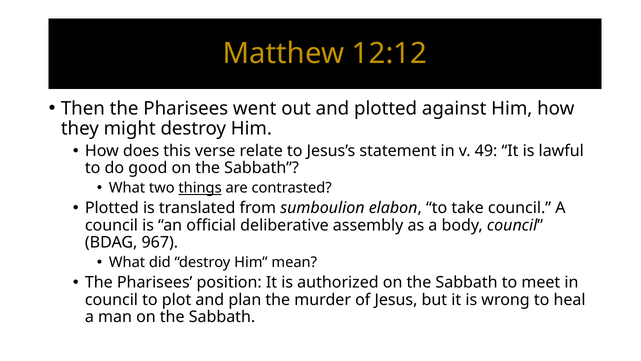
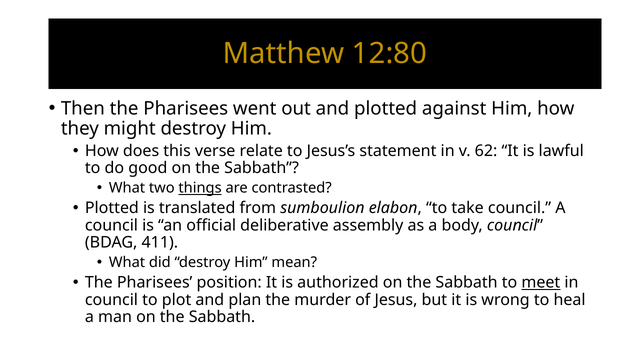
12:12: 12:12 -> 12:80
49: 49 -> 62
967: 967 -> 411
meet underline: none -> present
